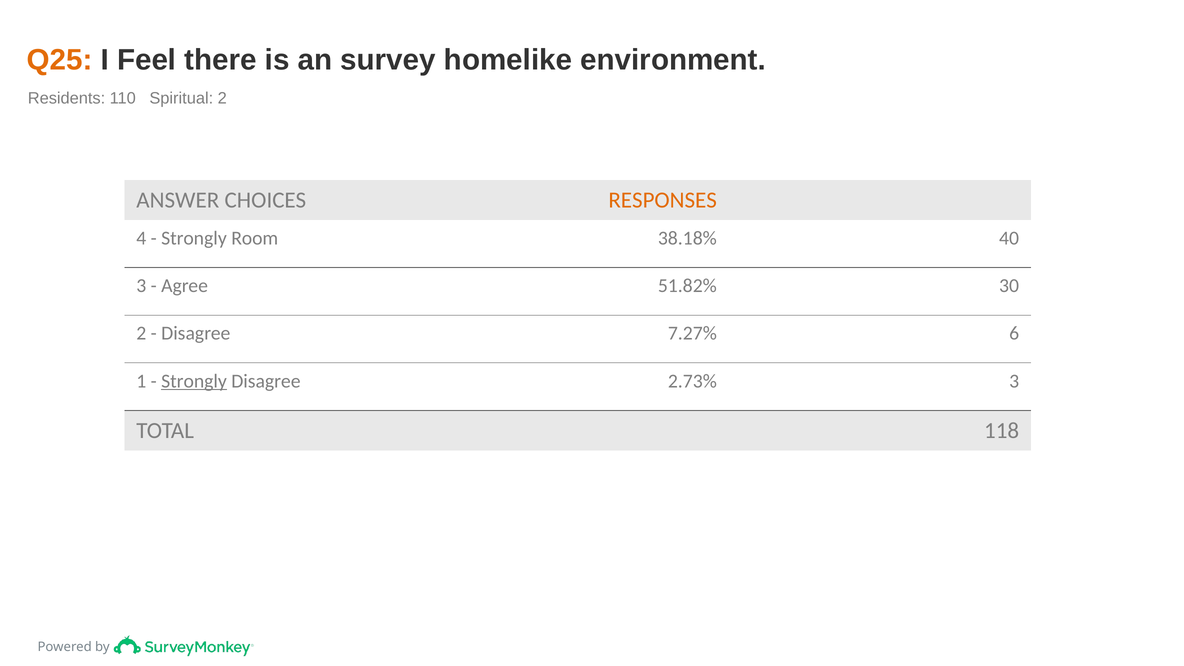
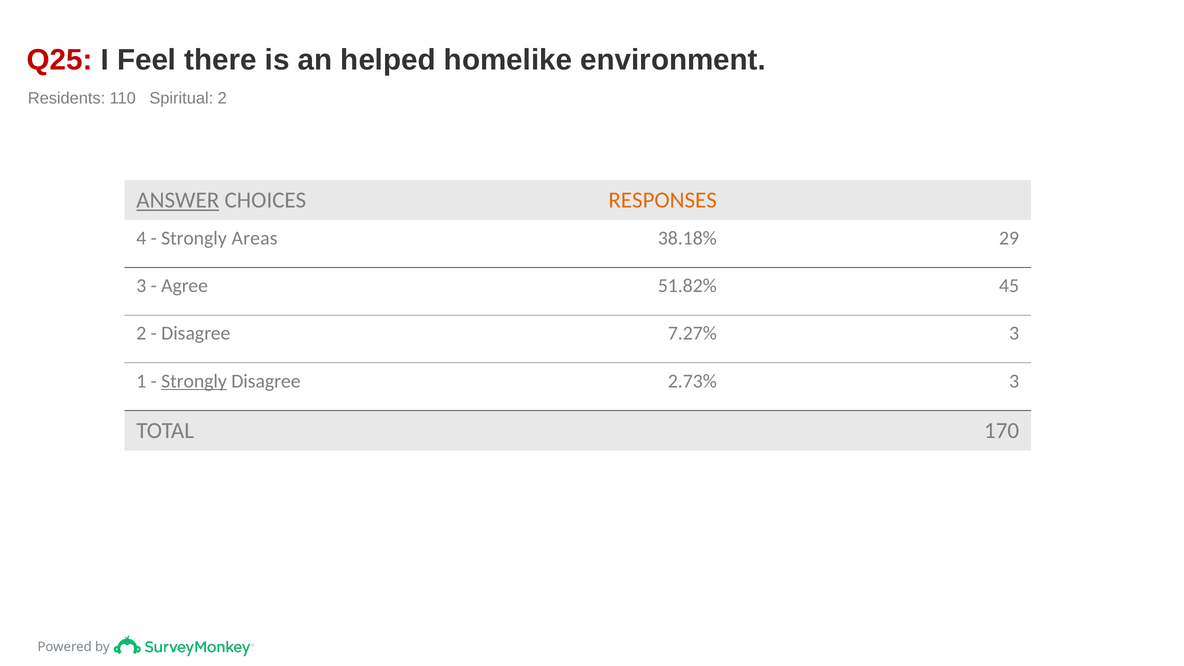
Q25 colour: orange -> red
survey: survey -> helped
ANSWER underline: none -> present
Room: Room -> Areas
40: 40 -> 29
30: 30 -> 45
7.27% 6: 6 -> 3
118: 118 -> 170
